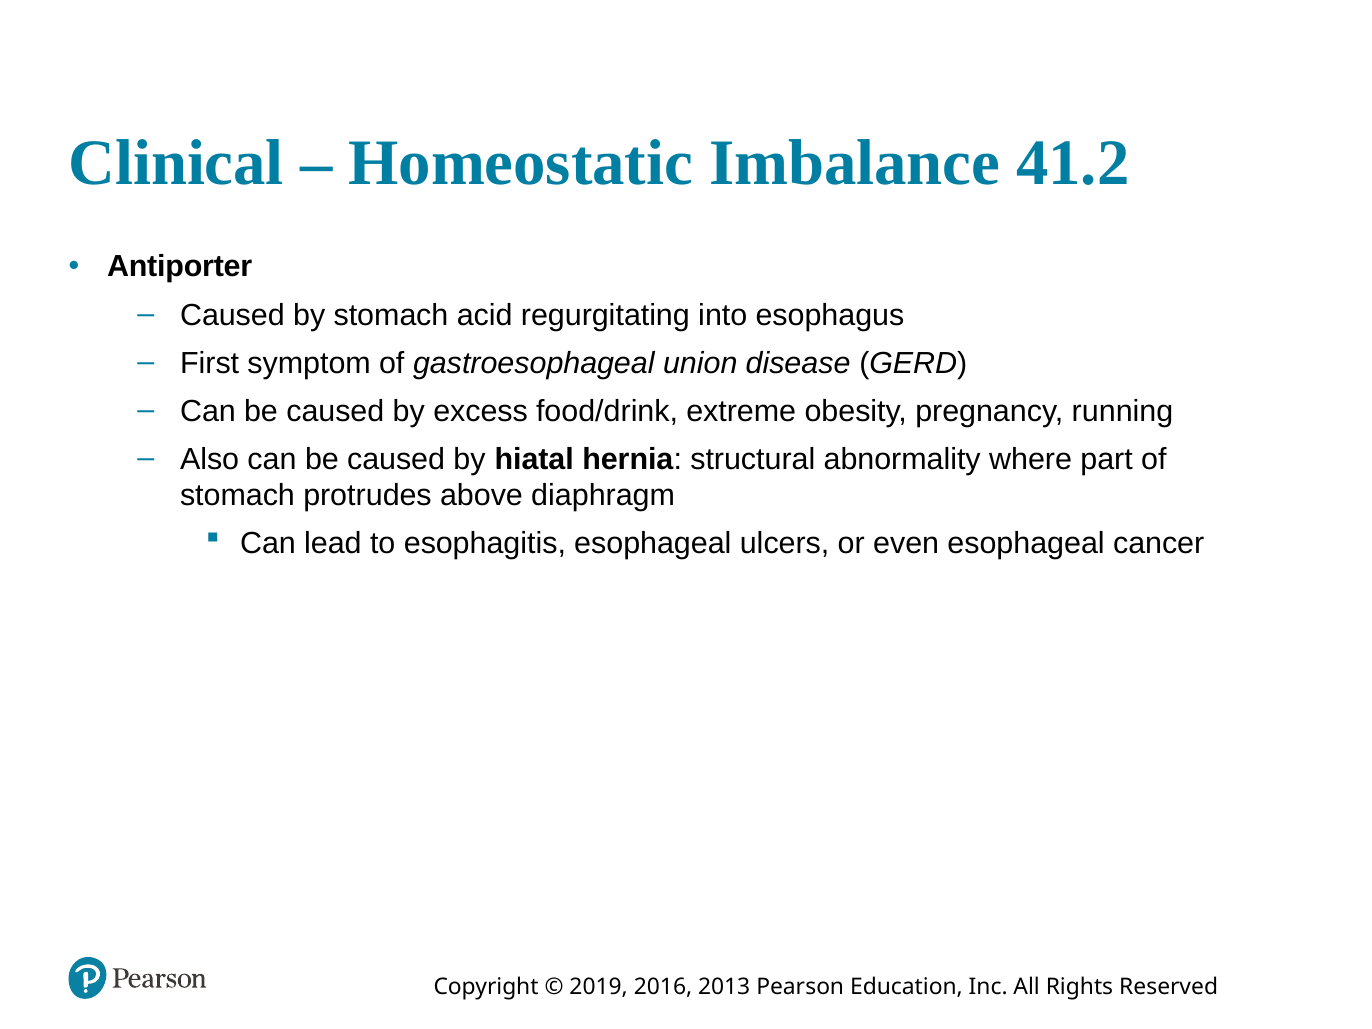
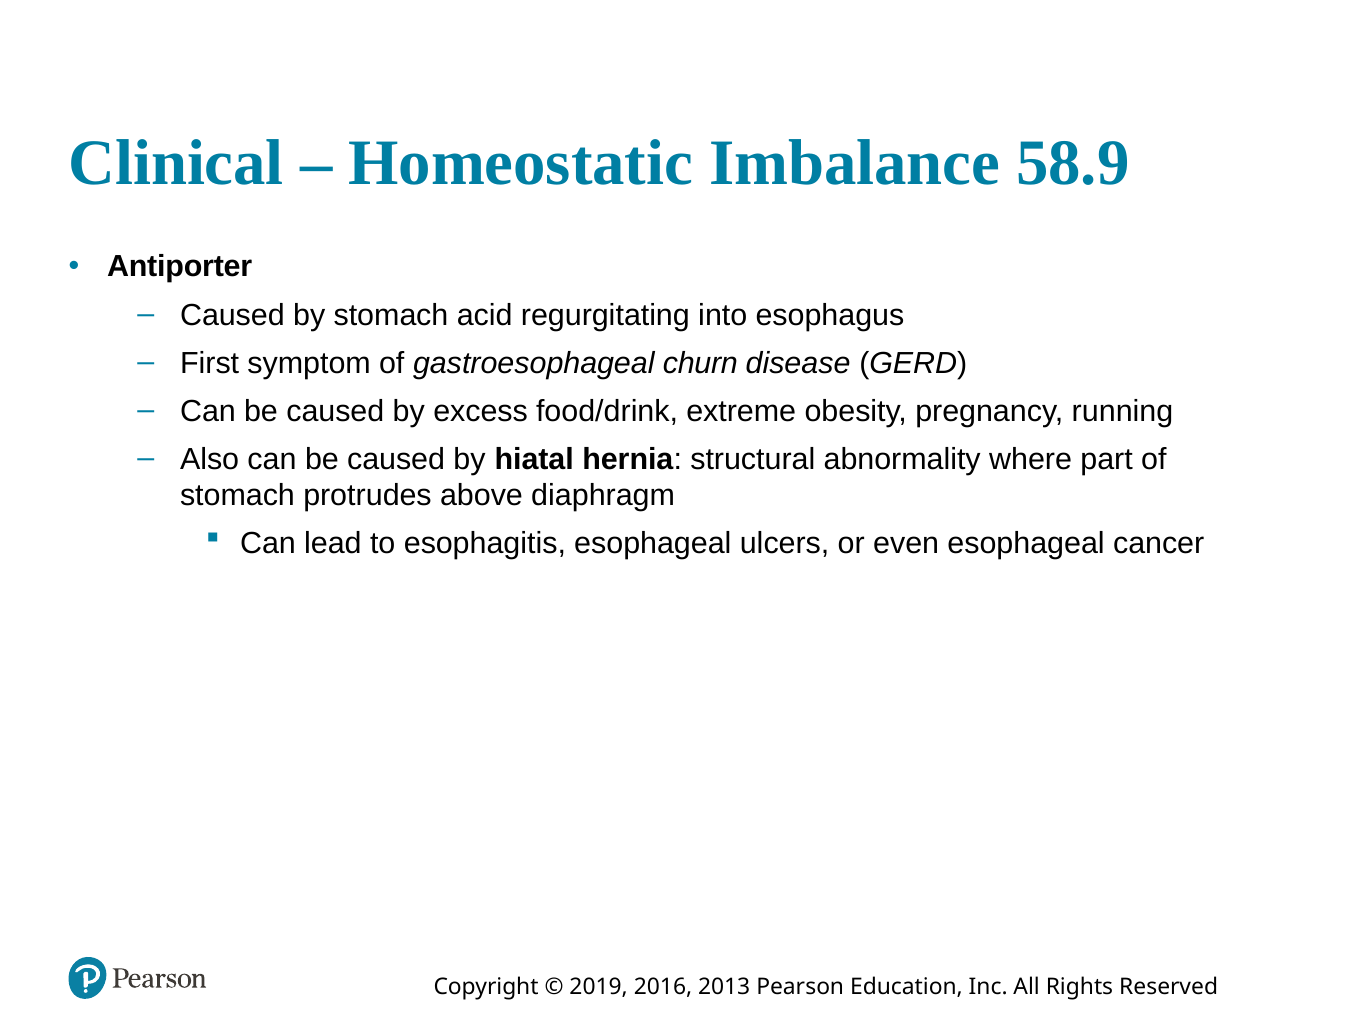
41.2: 41.2 -> 58.9
union: union -> churn
